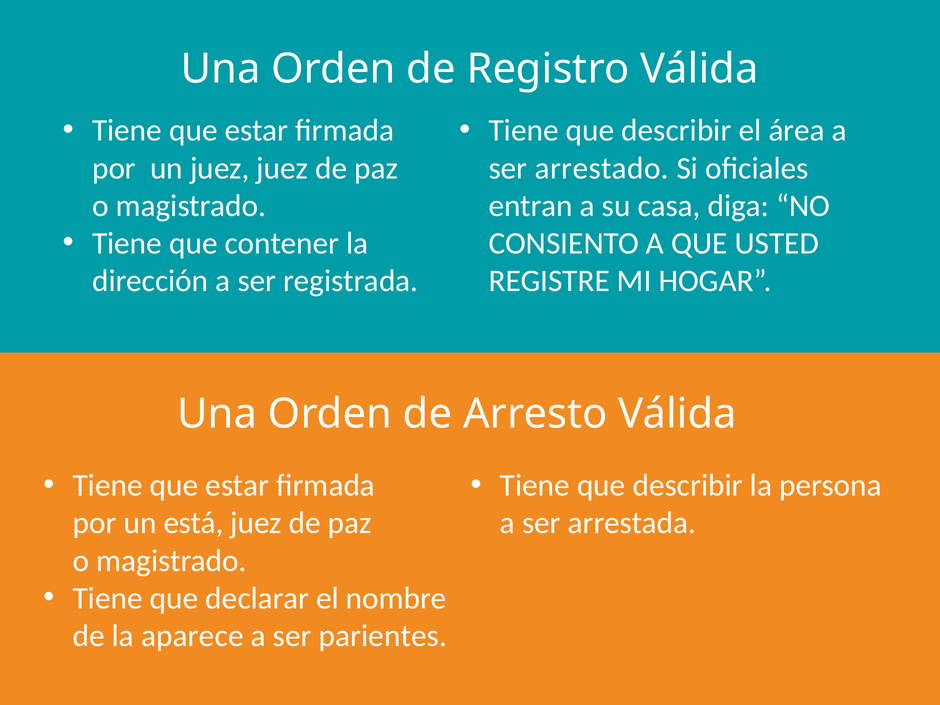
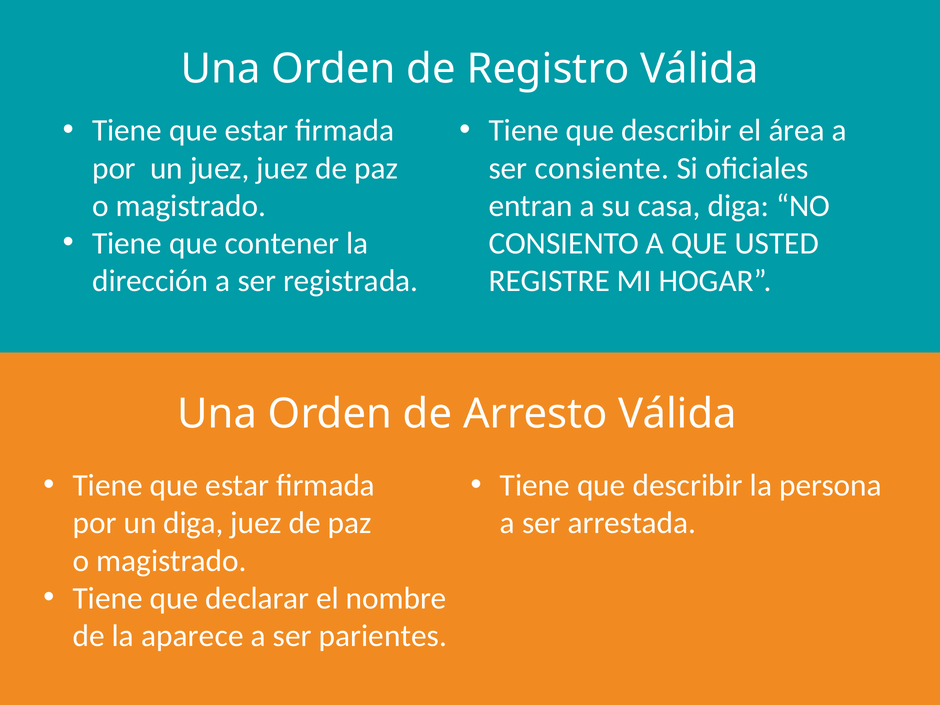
arrestado: arrestado -> consiente
un está: está -> diga
